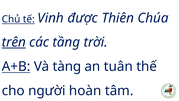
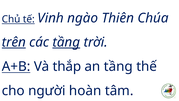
được: được -> ngào
tầng at (66, 42) underline: none -> present
tàng: tàng -> thắp
an tuân: tuân -> tầng
